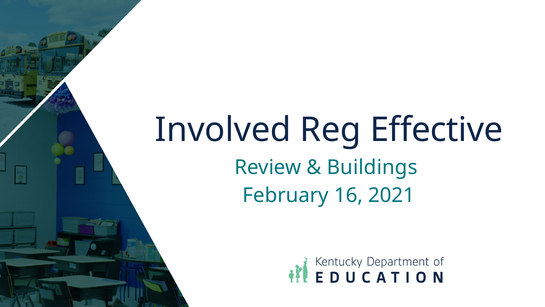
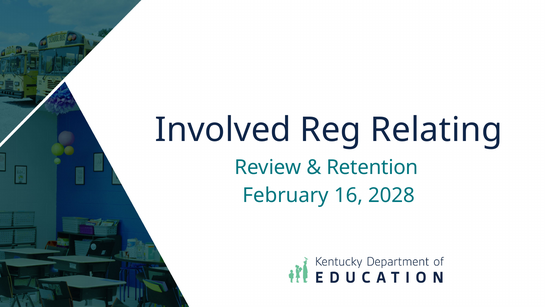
Effective: Effective -> Relating
Buildings: Buildings -> Retention
2021: 2021 -> 2028
